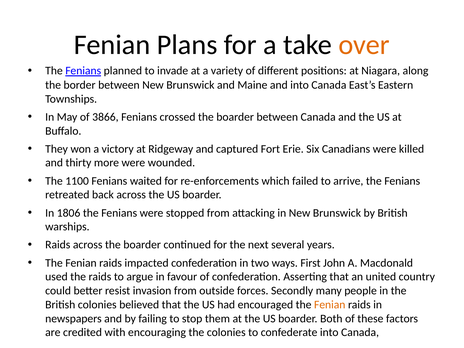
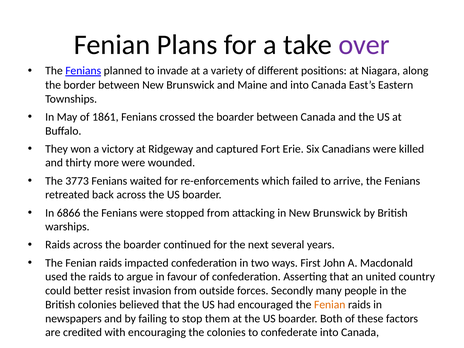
over colour: orange -> purple
3866: 3866 -> 1861
1100: 1100 -> 3773
1806: 1806 -> 6866
